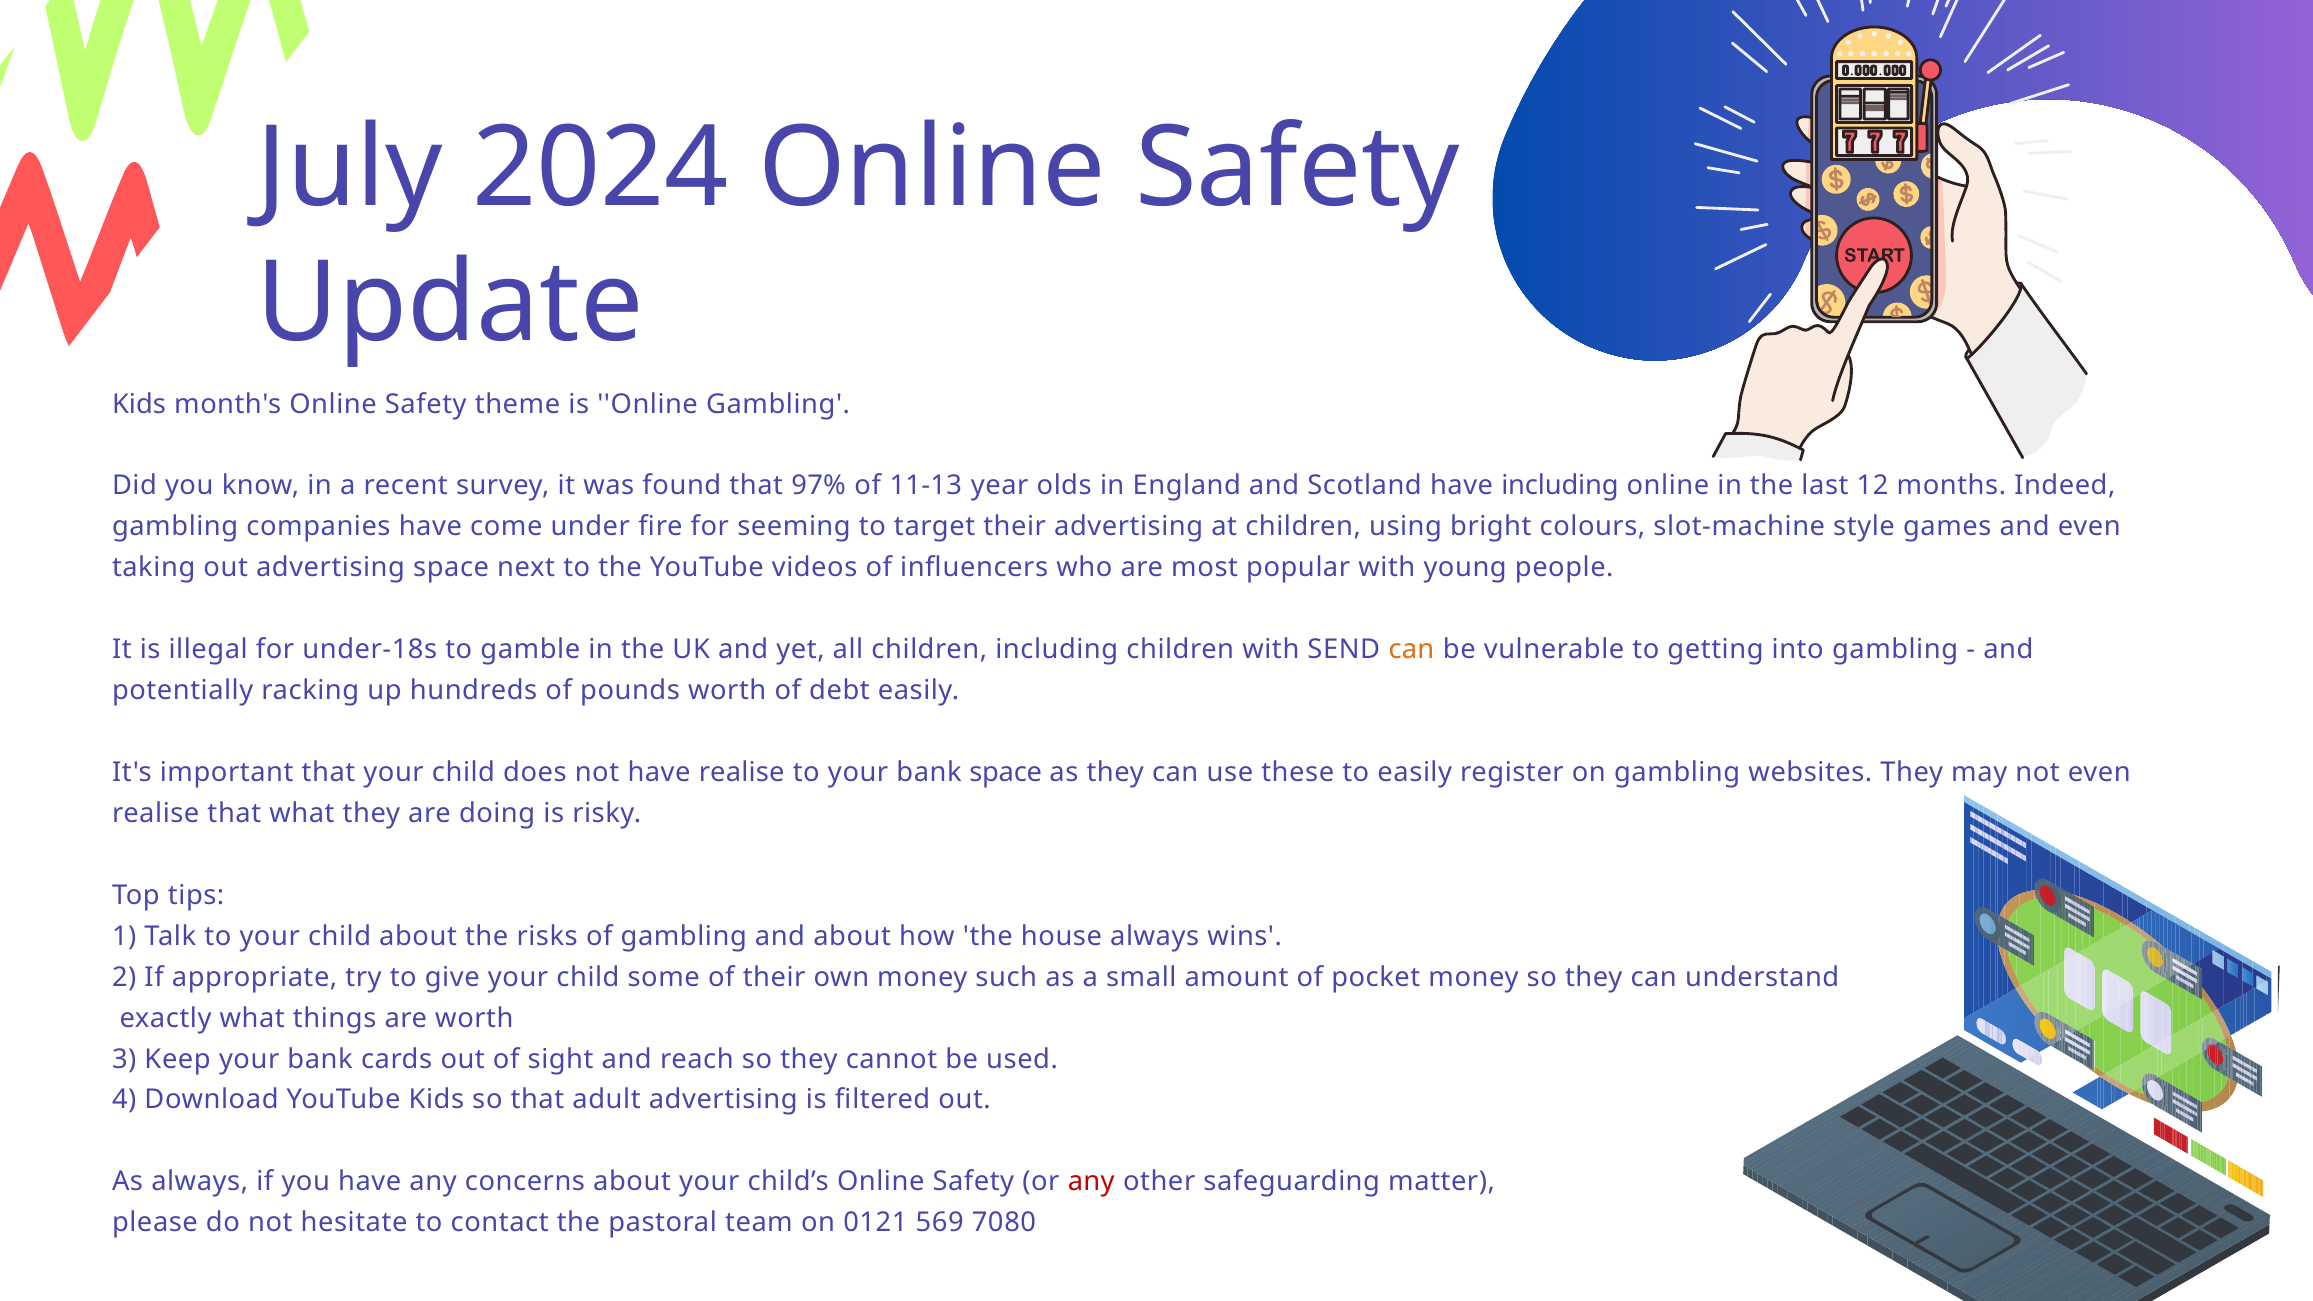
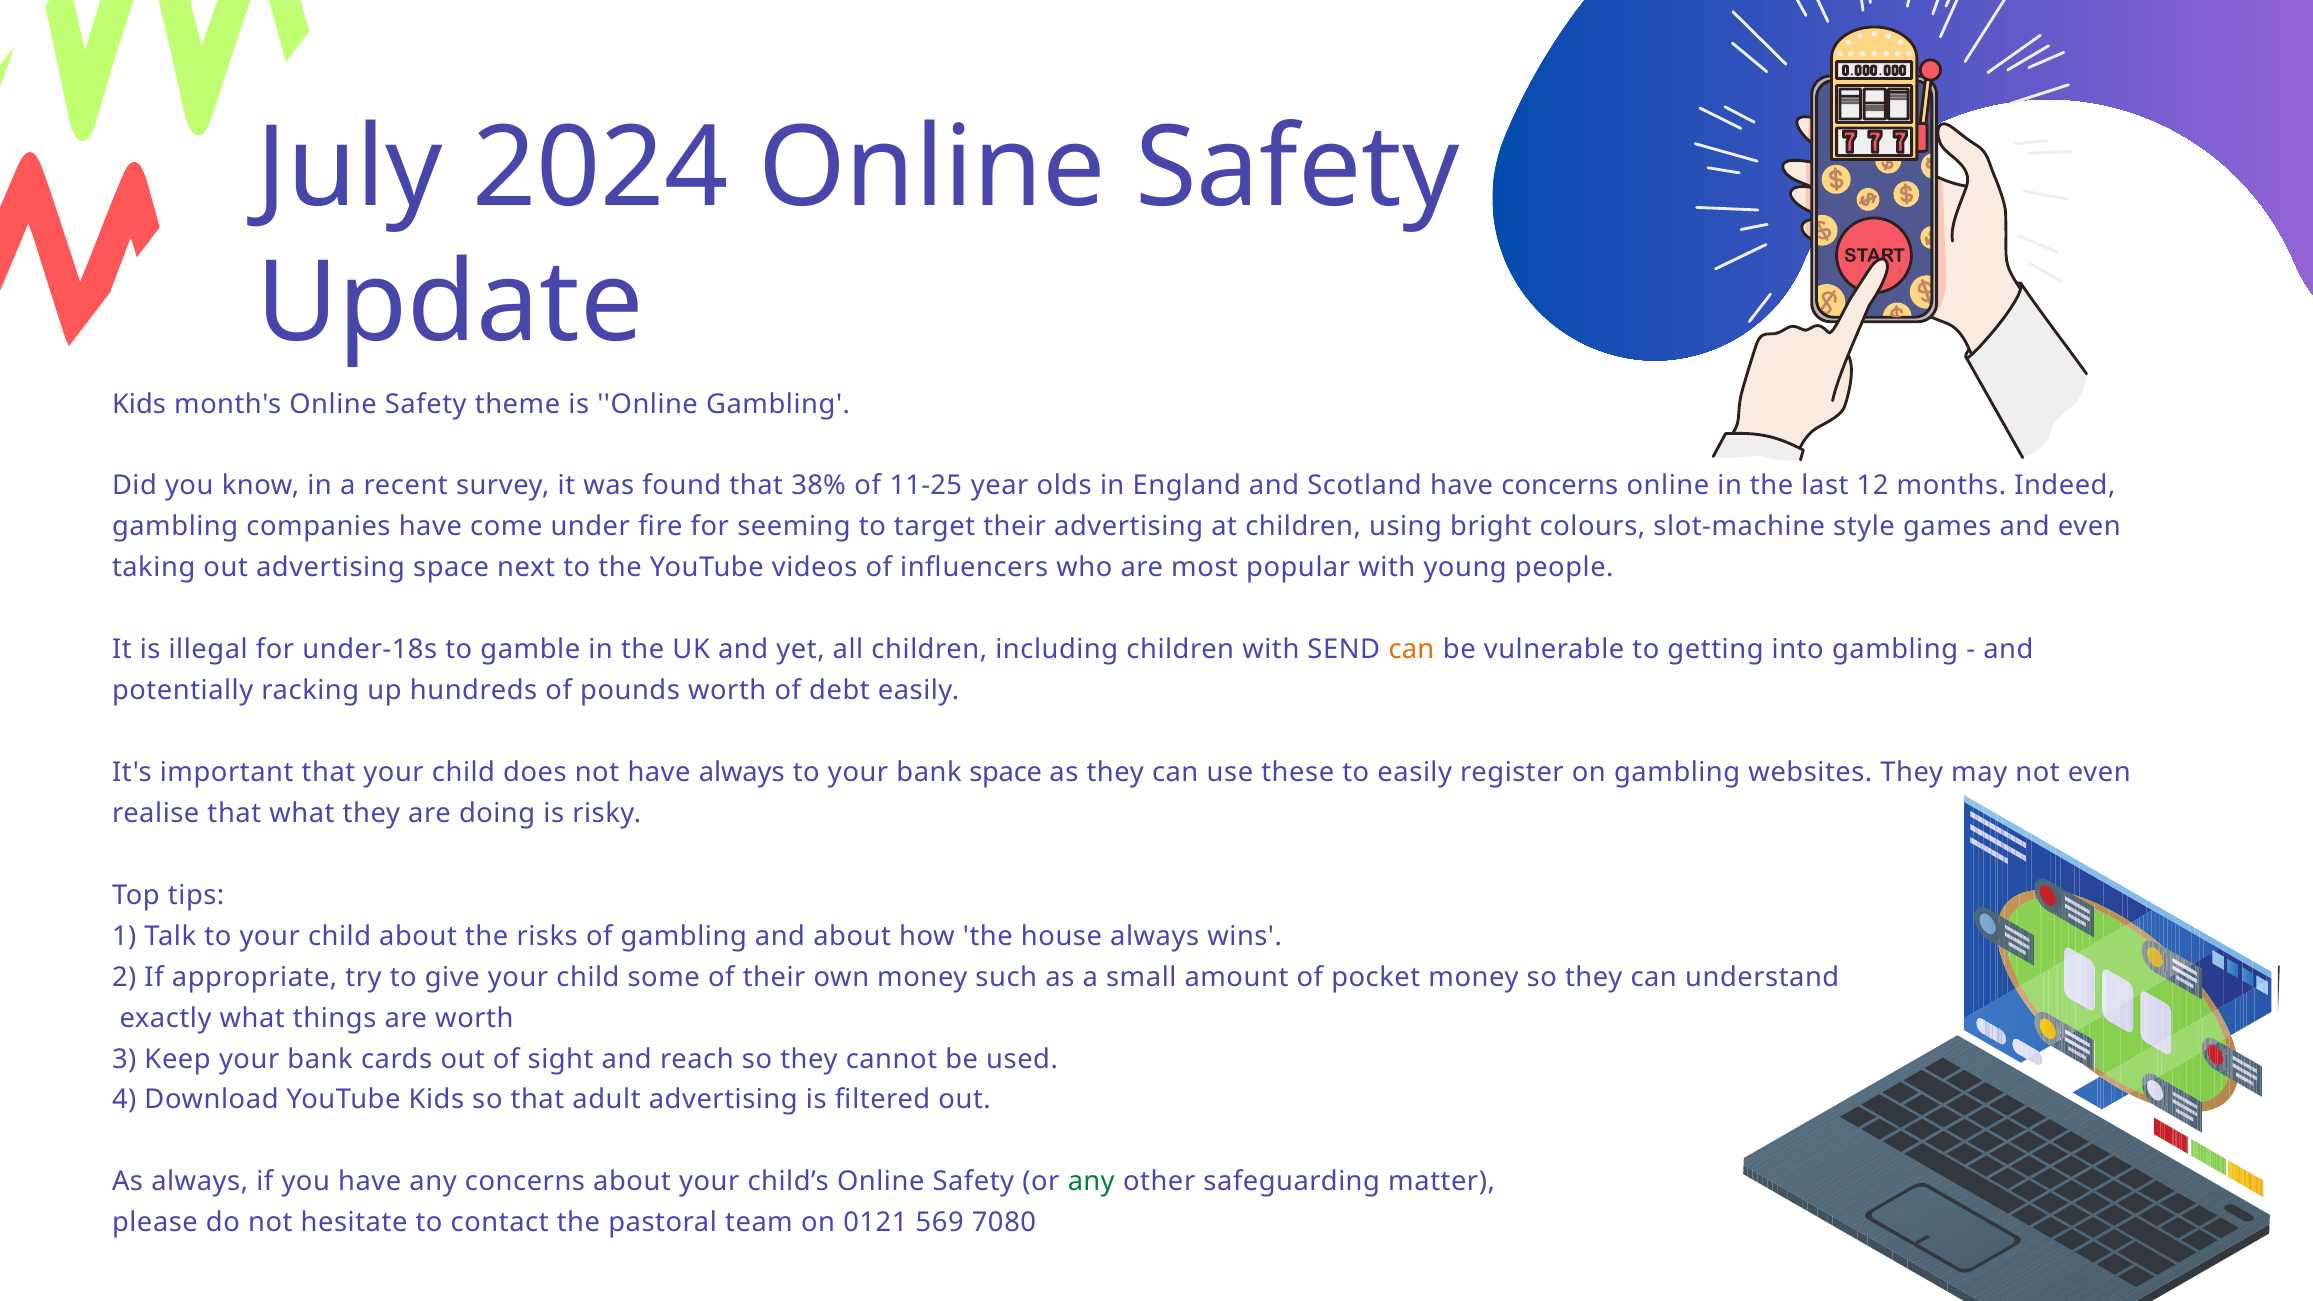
97%: 97% -> 38%
11-13: 11-13 -> 11-25
have including: including -> concerns
have realise: realise -> always
any at (1091, 1182) colour: red -> green
